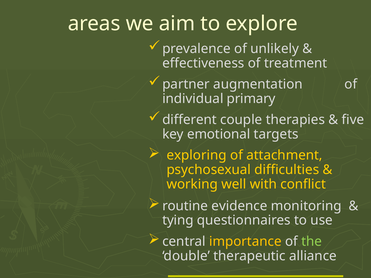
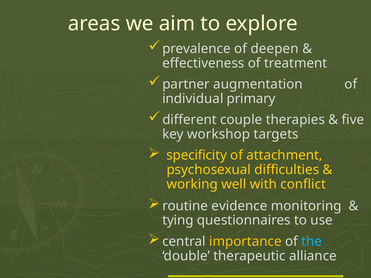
unlikely: unlikely -> deepen
emotional: emotional -> workshop
exploring: exploring -> specificity
the colour: light green -> light blue
